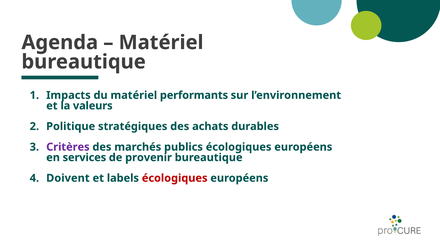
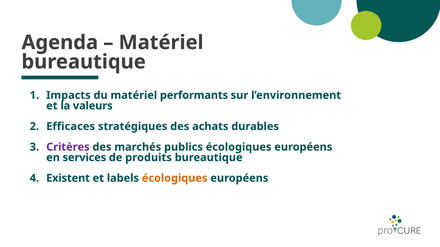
Politique: Politique -> Efficaces
provenir: provenir -> produits
Doivent: Doivent -> Existent
écologiques at (175, 178) colour: red -> orange
